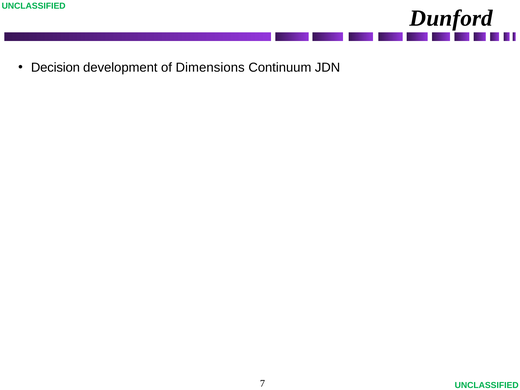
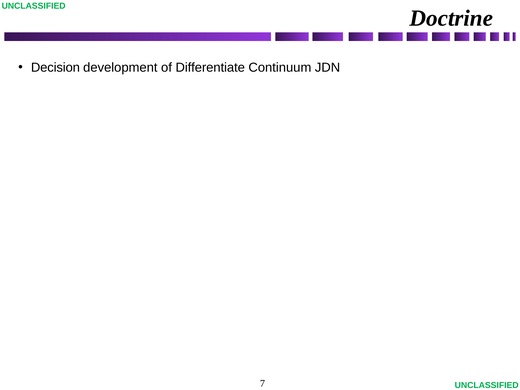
Dunford: Dunford -> Doctrine
Dimensions: Dimensions -> Differentiate
